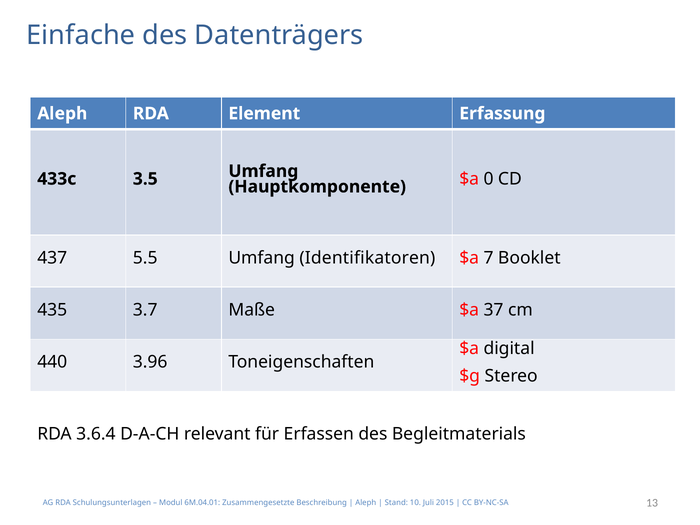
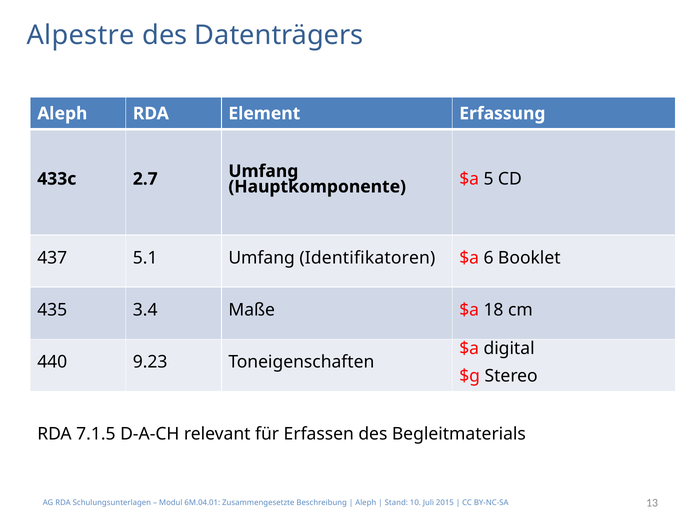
Einfache: Einfache -> Alpestre
0: 0 -> 5
3.5: 3.5 -> 2.7
5.5: 5.5 -> 5.1
7: 7 -> 6
3.7: 3.7 -> 3.4
37: 37 -> 18
3.96: 3.96 -> 9.23
3.6.4: 3.6.4 -> 7.1.5
